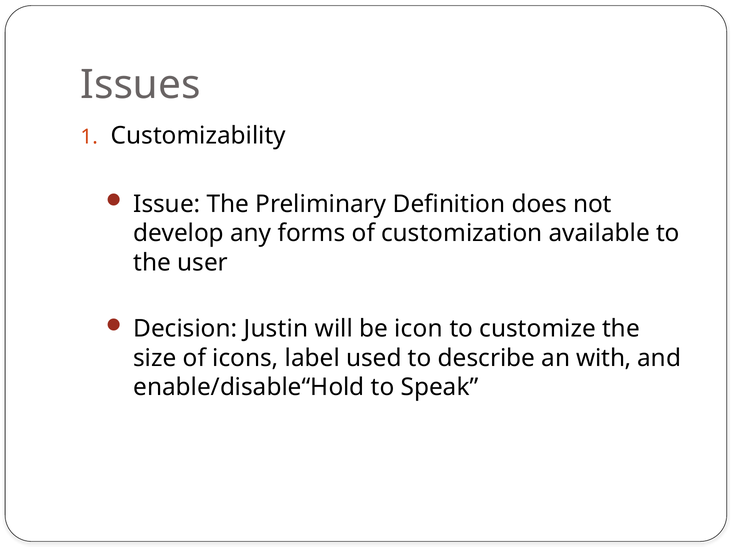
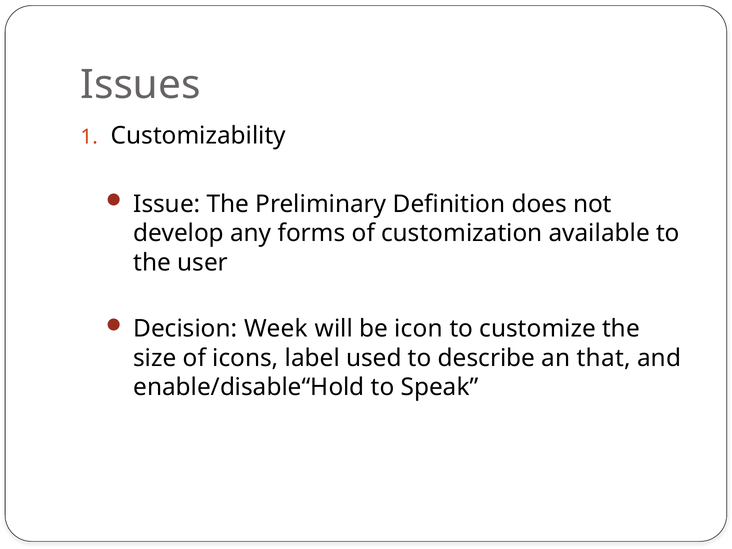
Justin: Justin -> Week
with: with -> that
